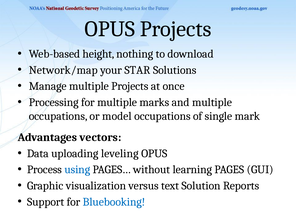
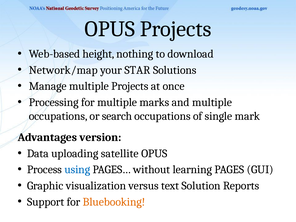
model: model -> search
vectors: vectors -> version
leveling: leveling -> satellite
Bluebooking colour: blue -> orange
